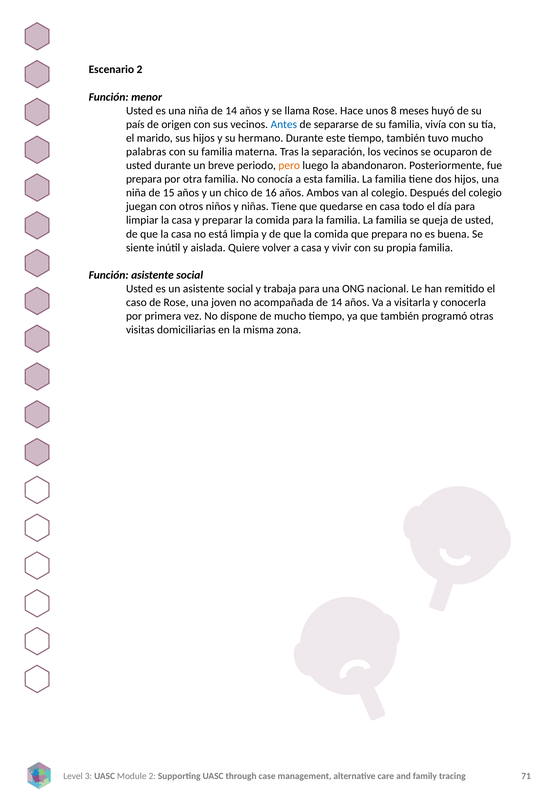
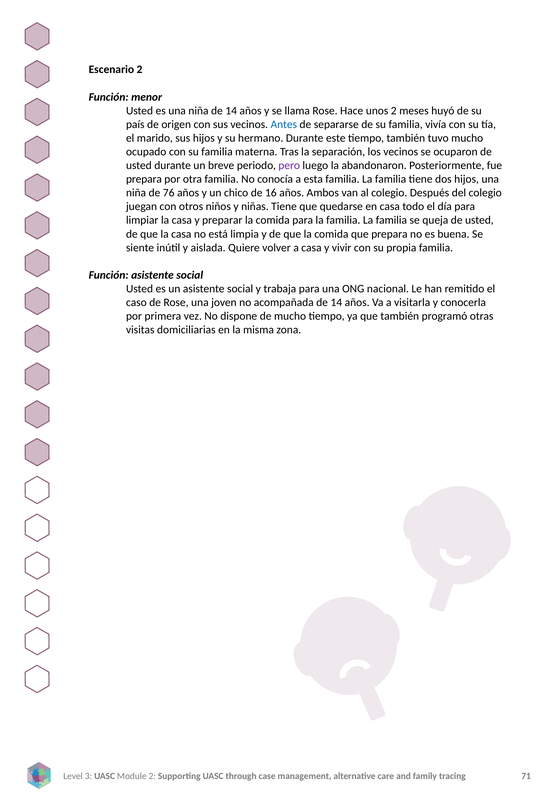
unos 8: 8 -> 2
palabras: palabras -> ocupado
pero colour: orange -> purple
15: 15 -> 76
